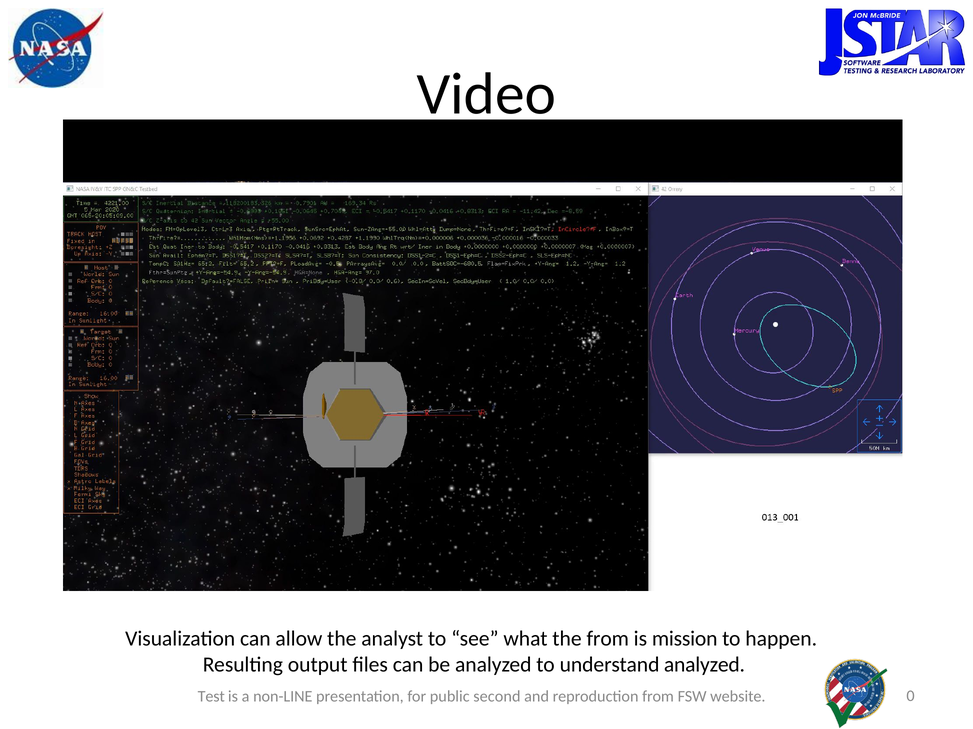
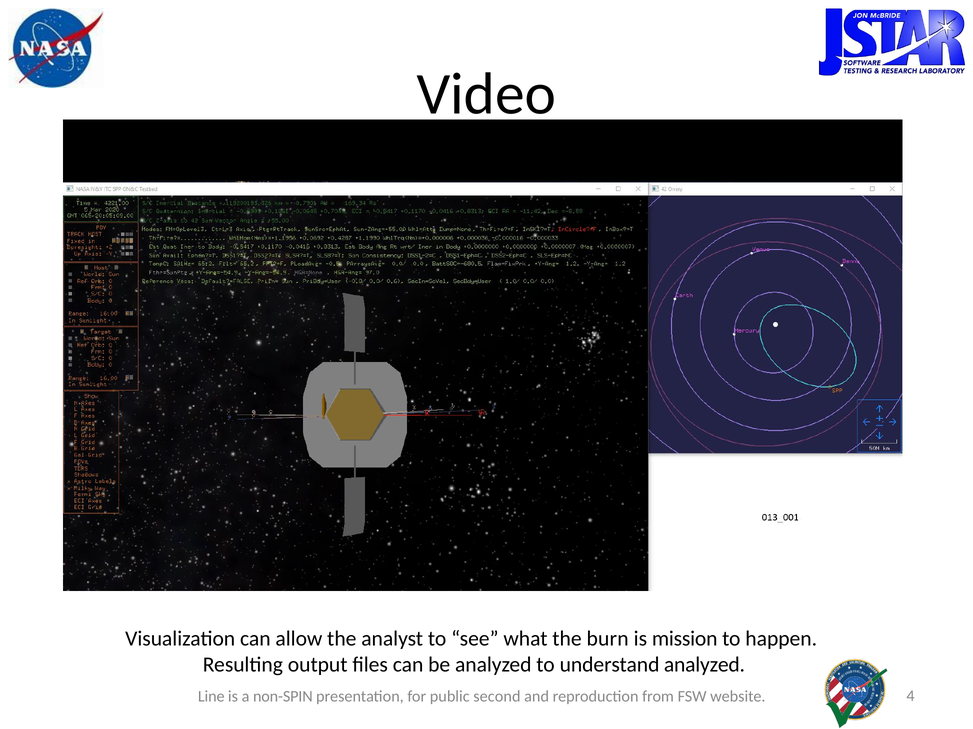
the from: from -> burn
Test: Test -> Line
non-LINE: non-LINE -> non-SPIN
0: 0 -> 4
